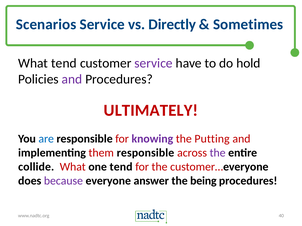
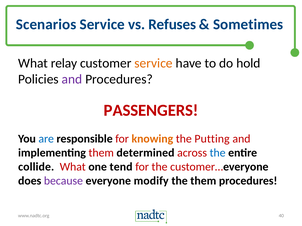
Directly: Directly -> Refuses
What tend: tend -> relay
service at (154, 63) colour: purple -> orange
ULTIMATELY: ULTIMATELY -> PASSENGERS
knowing colour: purple -> orange
them responsible: responsible -> determined
the at (218, 153) colour: purple -> blue
answer: answer -> modify
the being: being -> them
